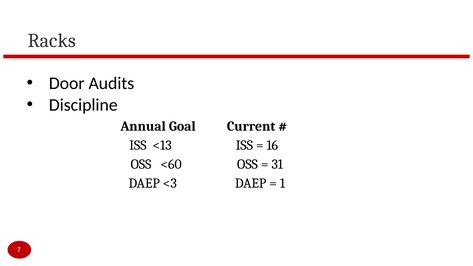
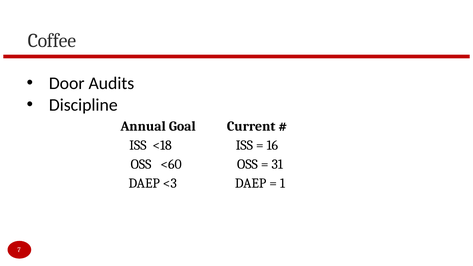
Racks: Racks -> Coffee
<13: <13 -> <18
